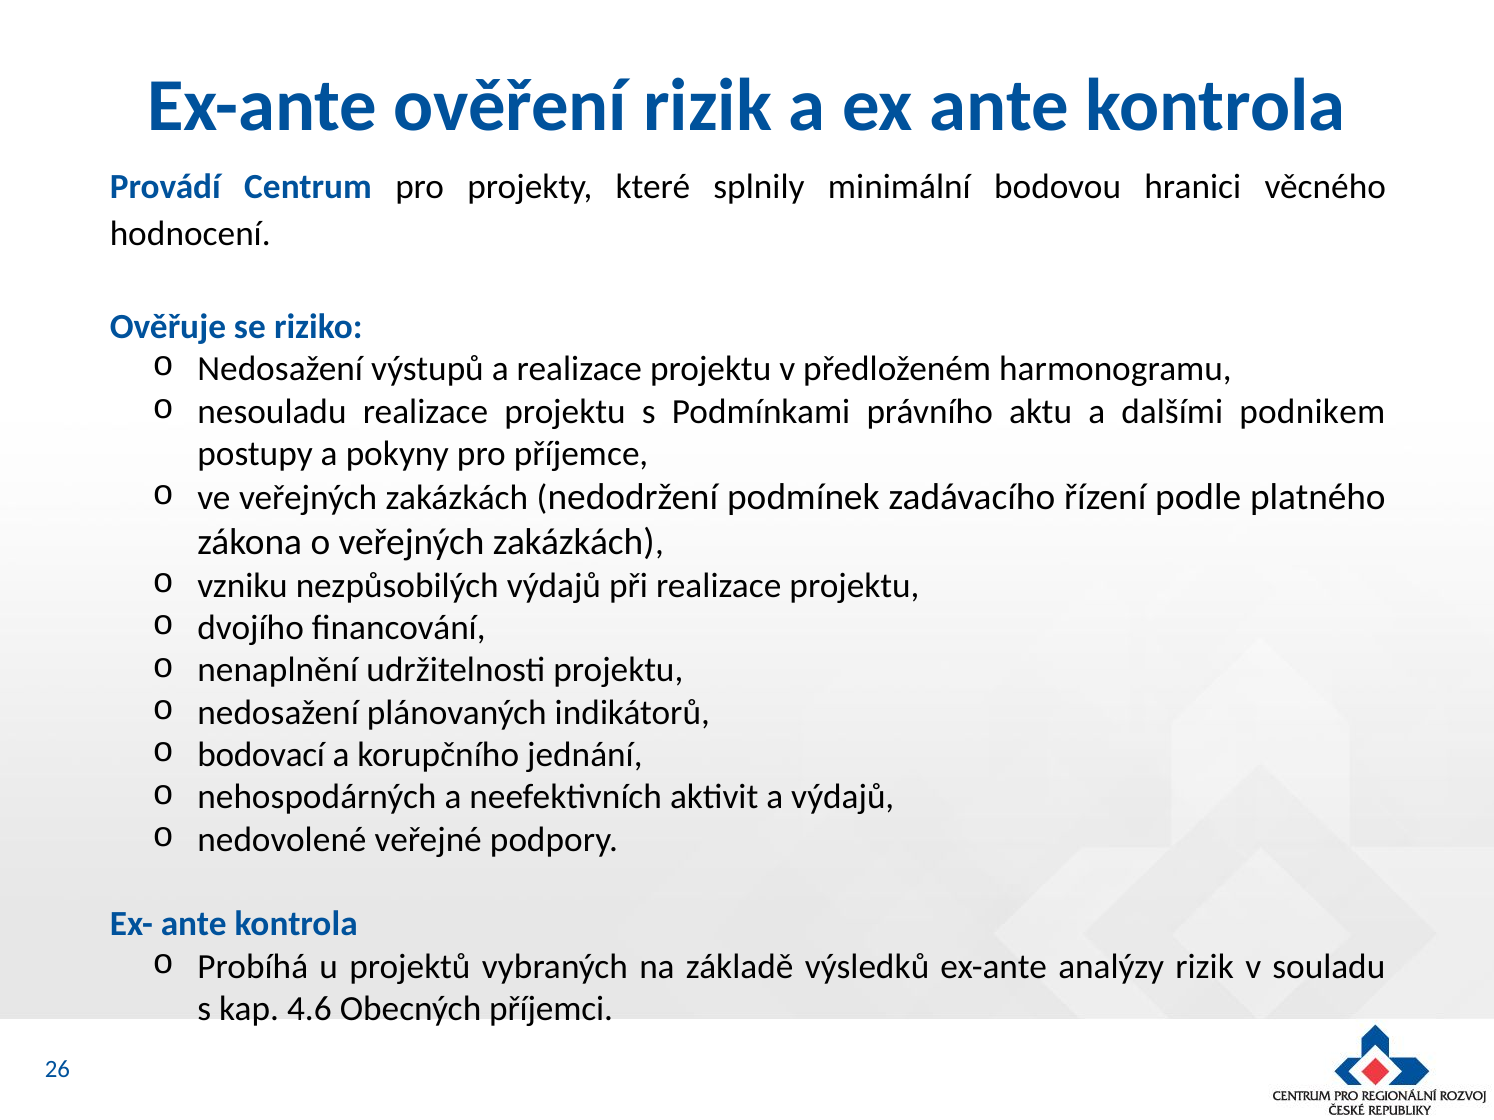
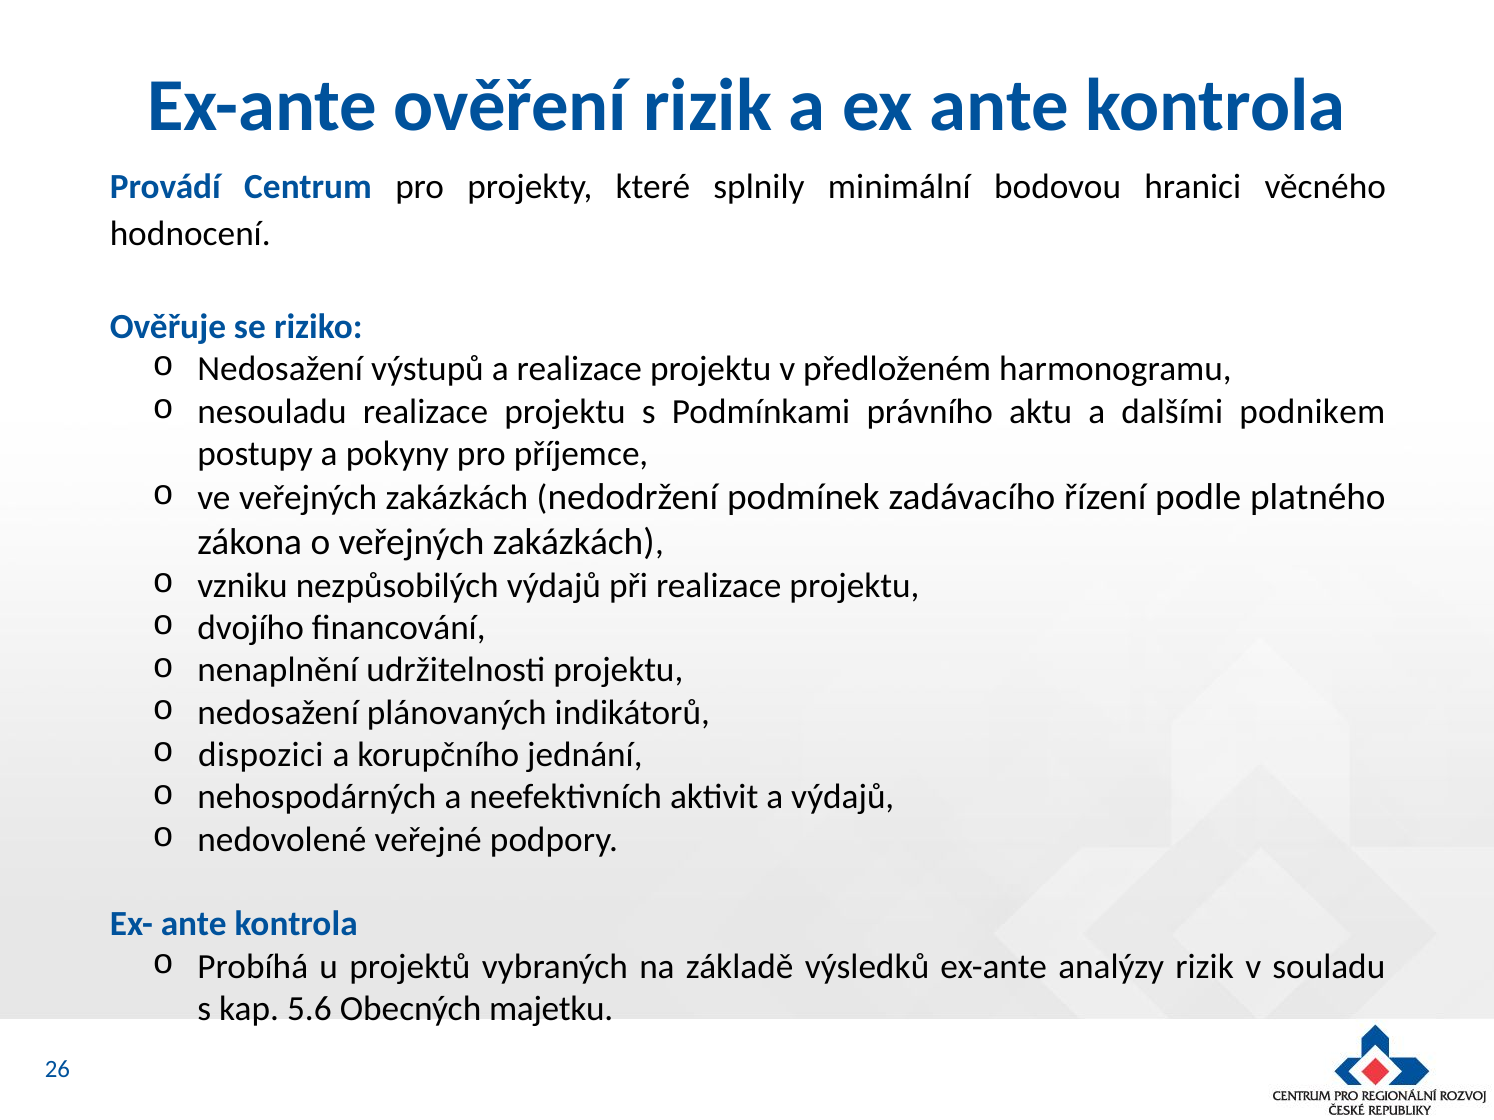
bodovací: bodovací -> dispozici
4.6: 4.6 -> 5.6
příjemci: příjemci -> majetku
